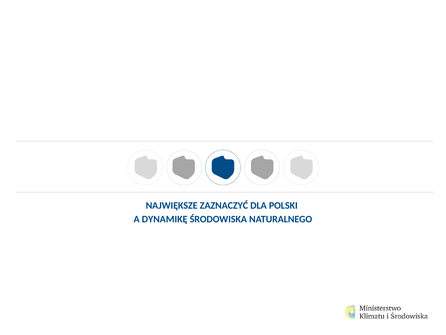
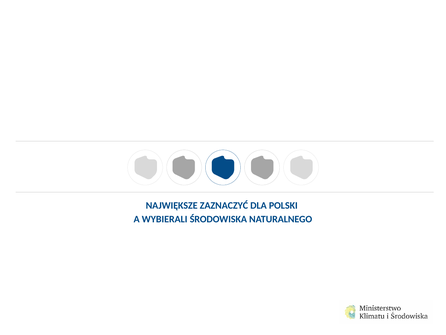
DYNAMIKĘ: DYNAMIKĘ -> WYBIERALI
